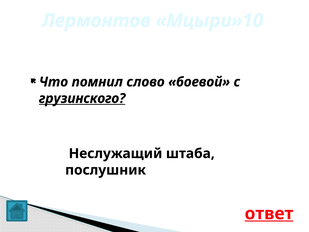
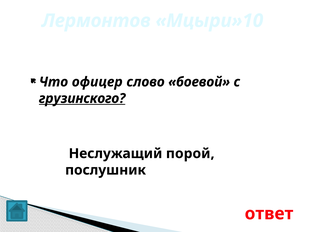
помнил: помнил -> офицер
штаба: штаба -> порой
ответ underline: present -> none
